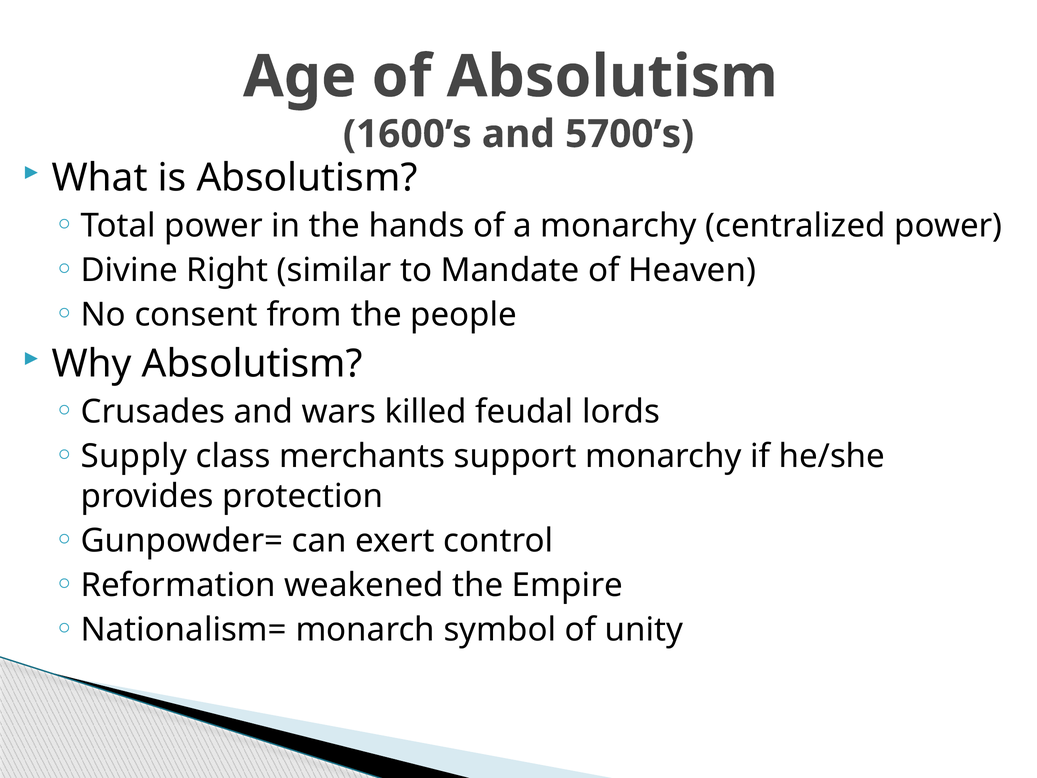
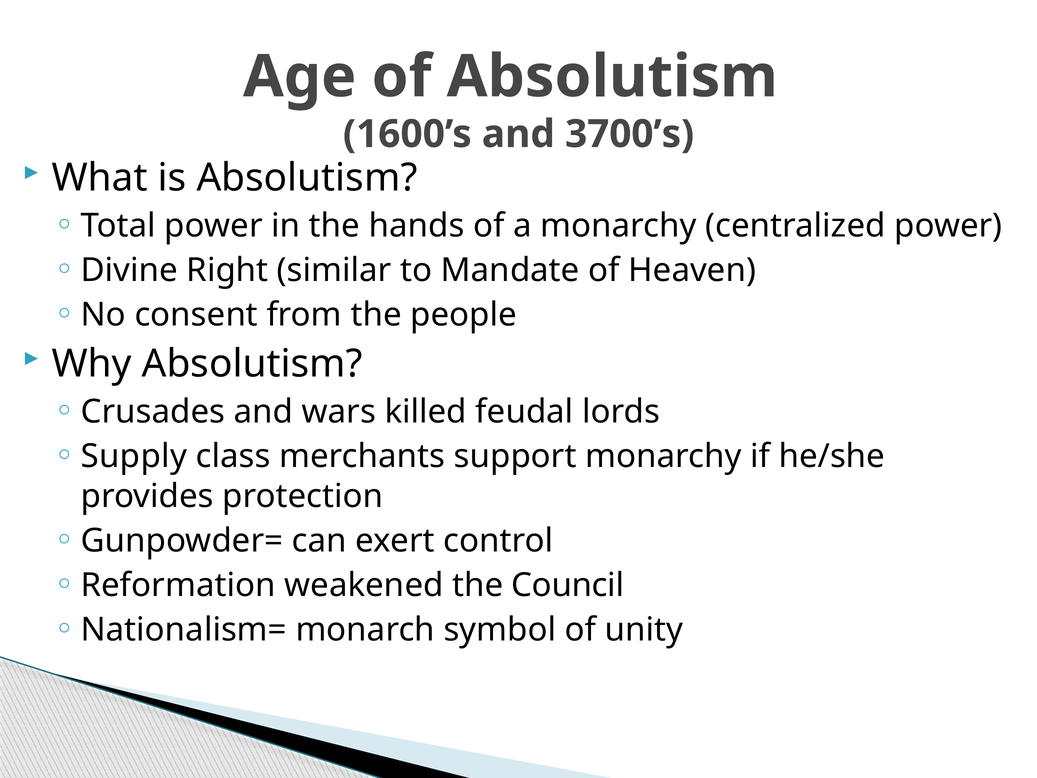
5700’s: 5700’s -> 3700’s
Empire: Empire -> Council
